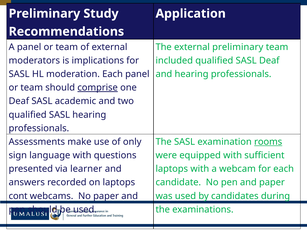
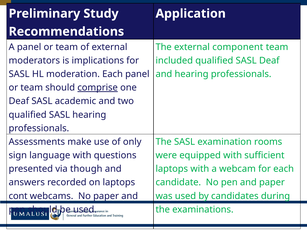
external preliminary: preliminary -> component
rooms underline: present -> none
learner: learner -> though
